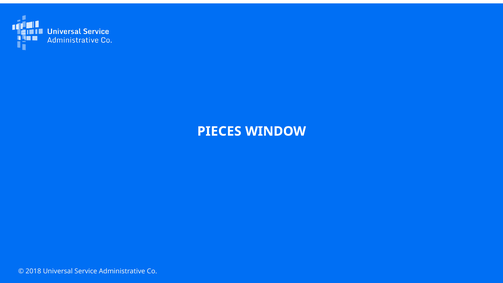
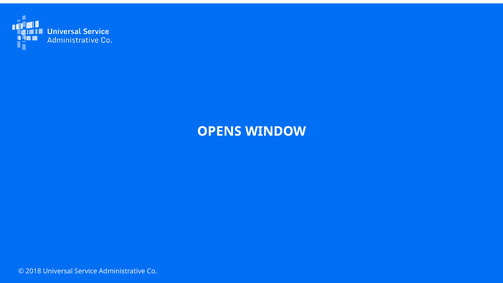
PIECES: PIECES -> OPENS
